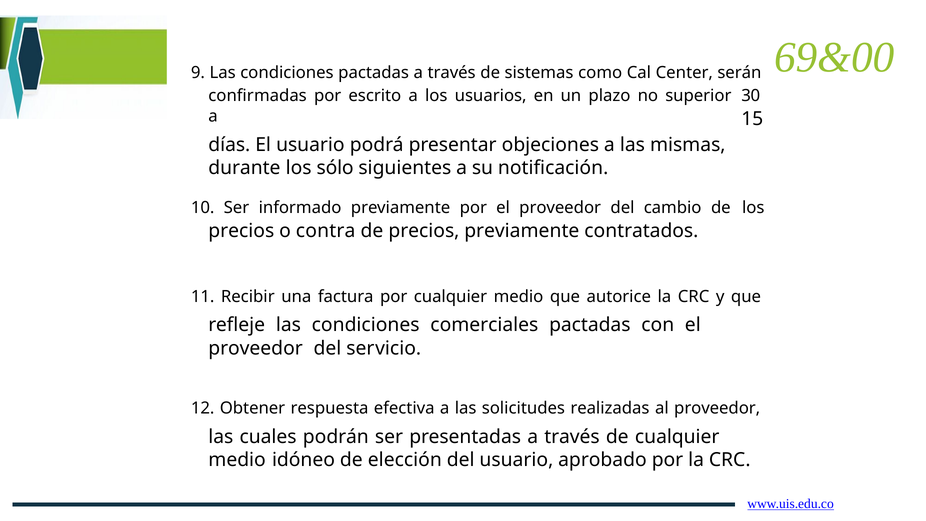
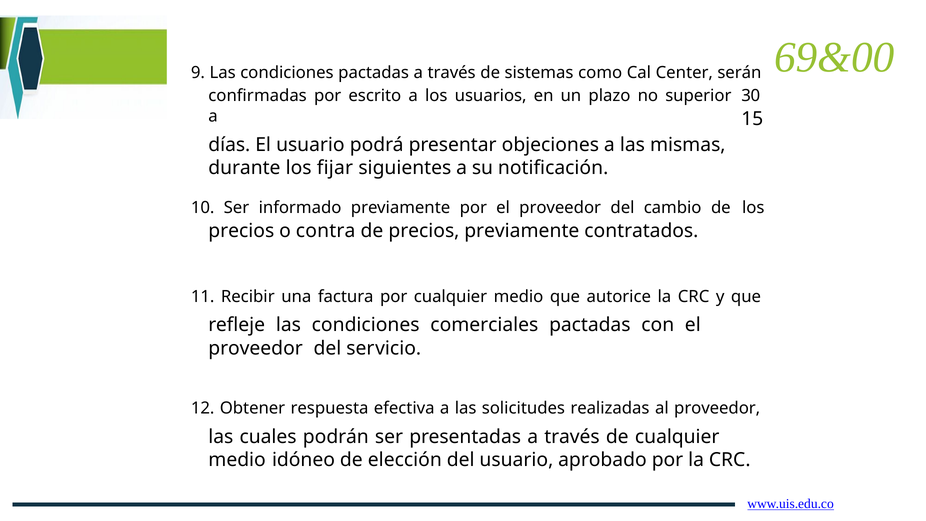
sólo: sólo -> fijar
